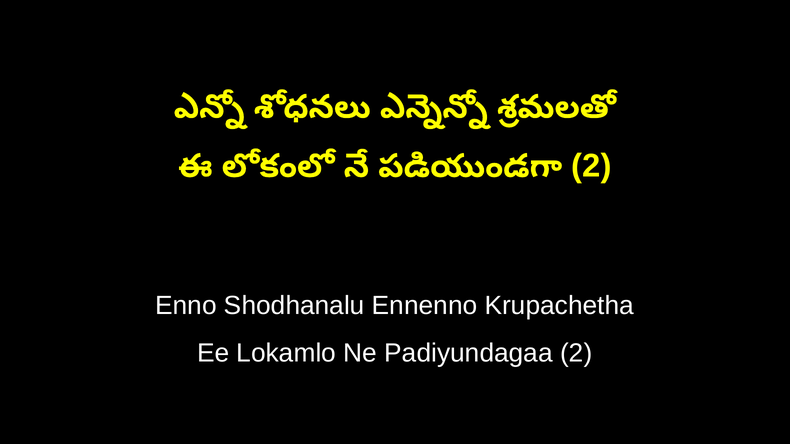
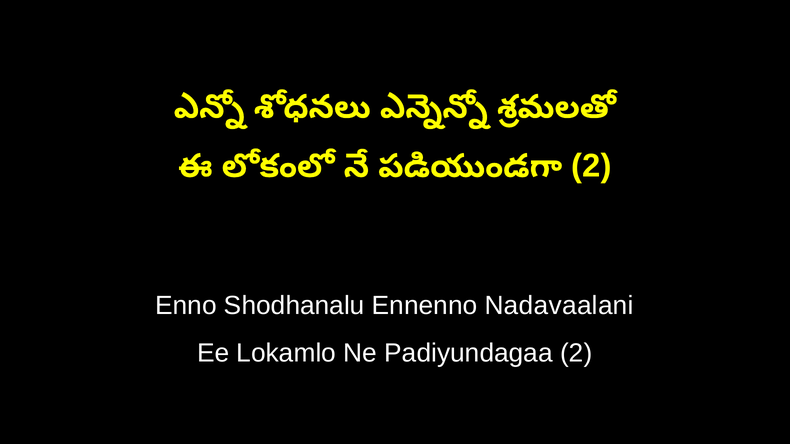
Krupachetha: Krupachetha -> Nadavaalani
